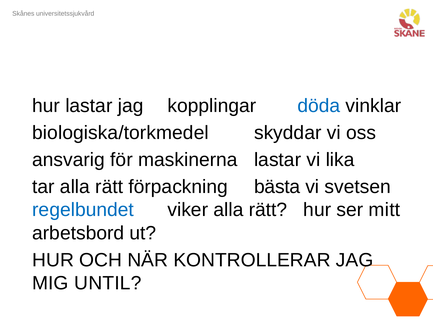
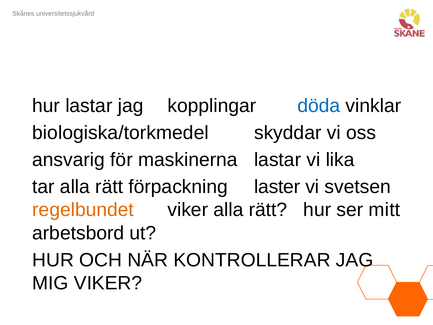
bästa: bästa -> laster
regelbundet colour: blue -> orange
MIG UNTIL: UNTIL -> VIKER
